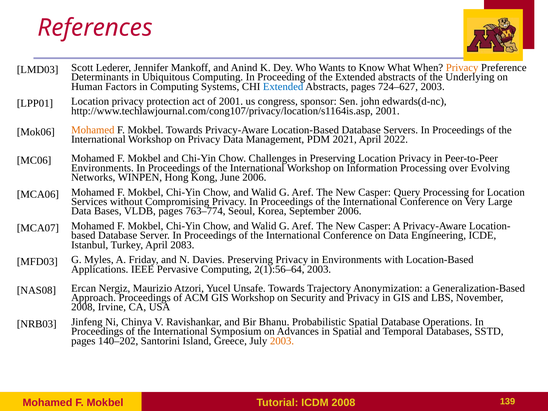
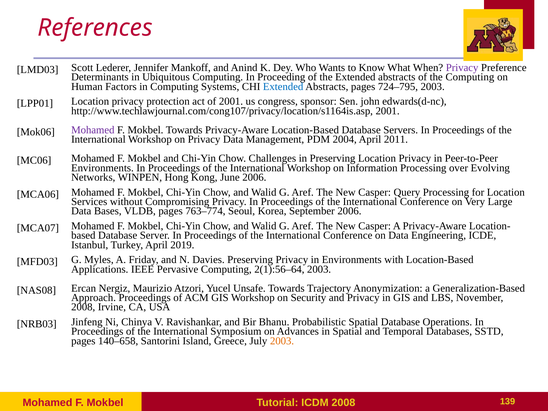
Privacy at (462, 68) colour: orange -> purple
the Underlying: Underlying -> Computing
724–627: 724–627 -> 724–795
Mohamed at (93, 130) colour: orange -> purple
2021: 2021 -> 2004
2022: 2022 -> 2011
2083: 2083 -> 2019
140–202: 140–202 -> 140–658
